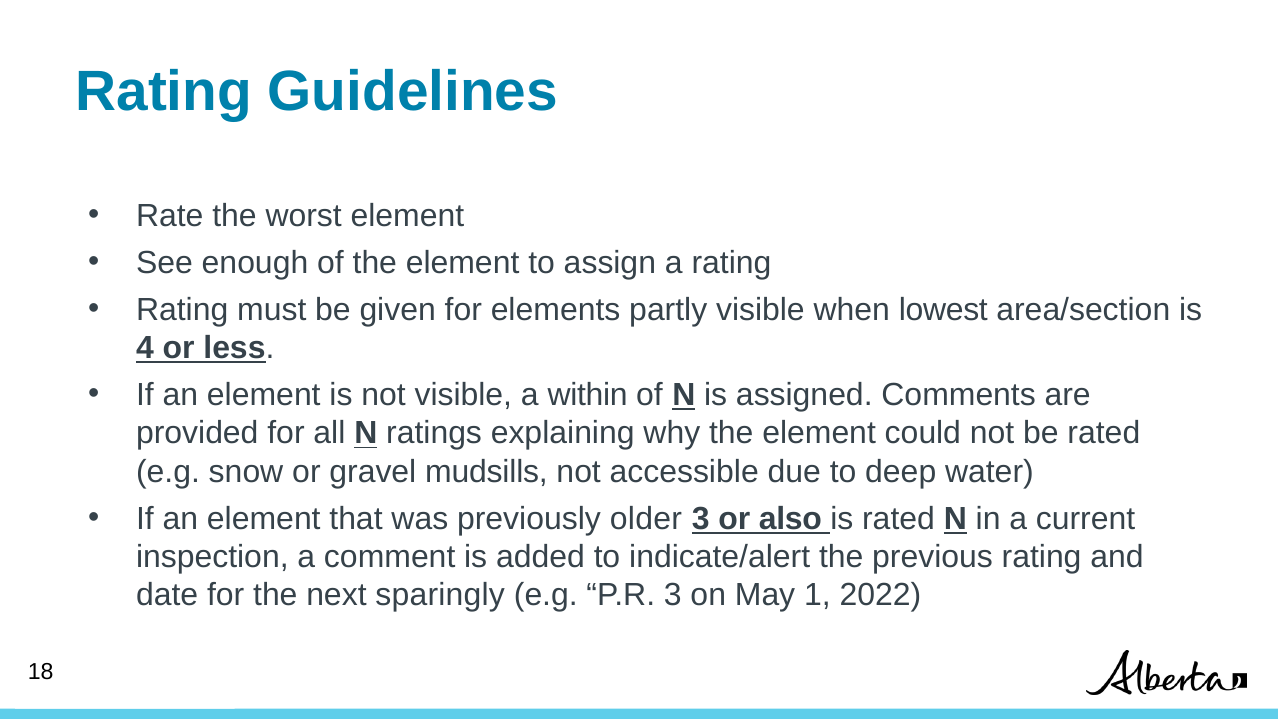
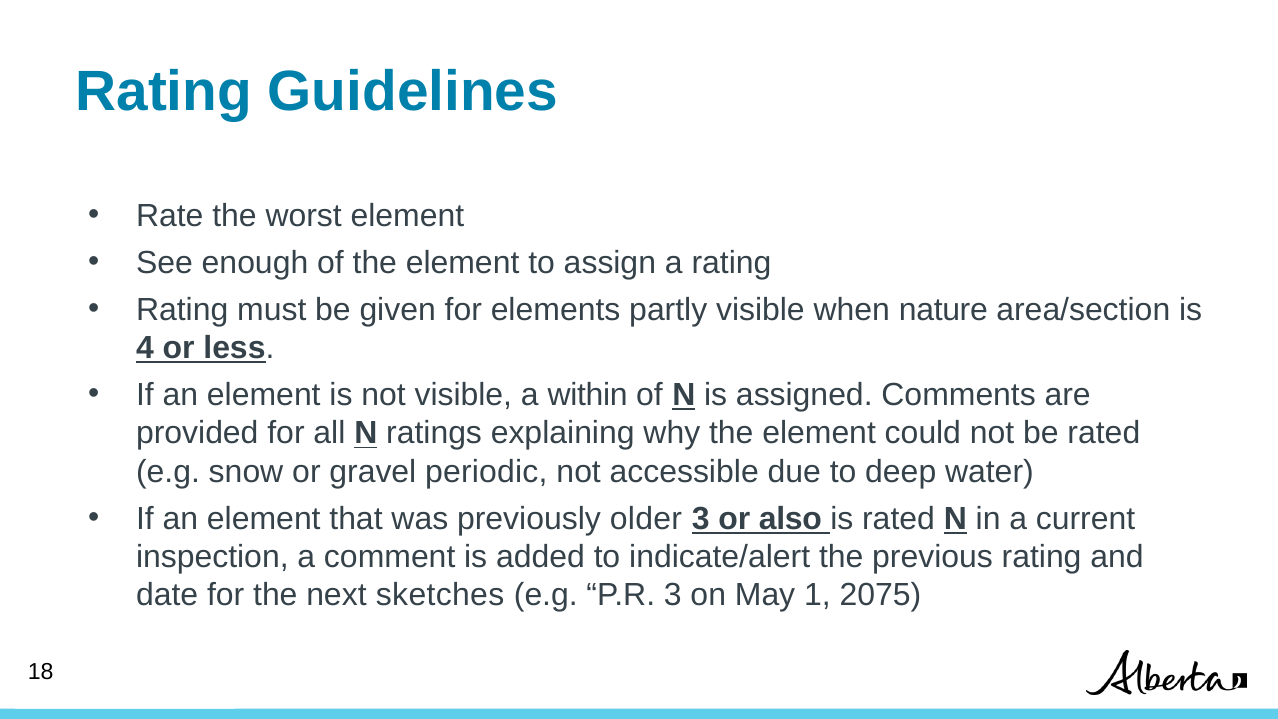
lowest: lowest -> nature
mudsills: mudsills -> periodic
sparingly: sparingly -> sketches
2022: 2022 -> 2075
